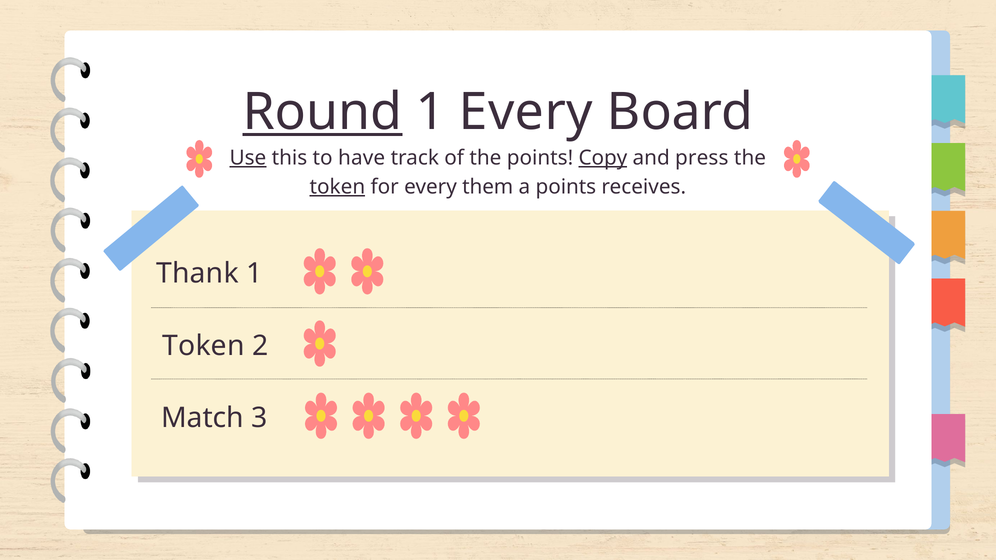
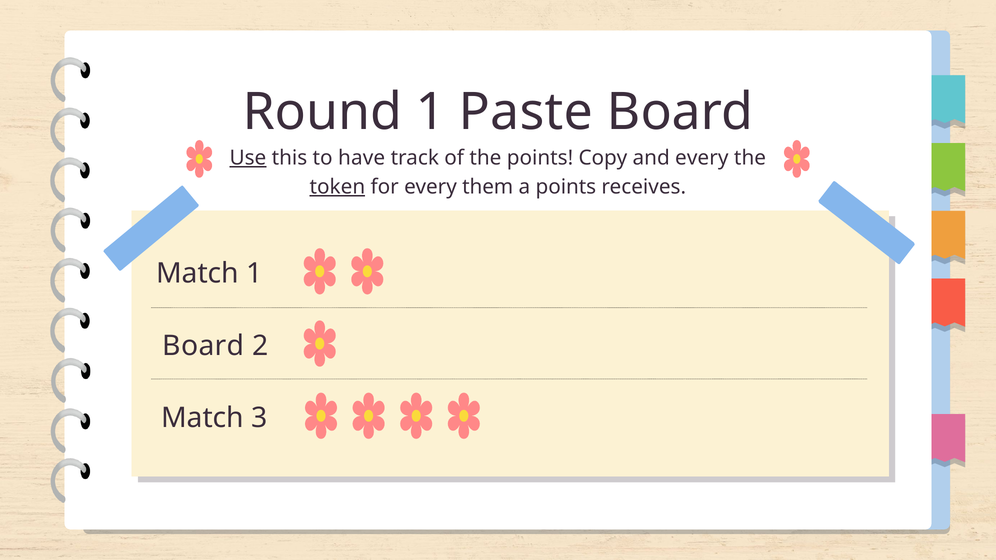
Round underline: present -> none
1 Every: Every -> Paste
Copy underline: present -> none
and press: press -> every
Thank at (198, 274): Thank -> Match
Token at (203, 346): Token -> Board
